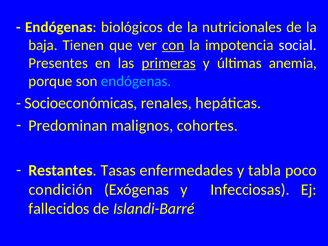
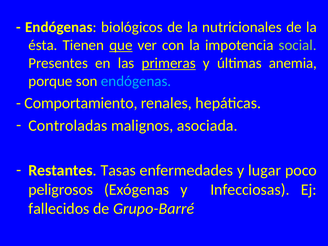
baja: baja -> ésta
que underline: none -> present
con underline: present -> none
social colour: white -> light green
Socioeconómicas: Socioeconómicas -> Comportamiento
Predominan: Predominan -> Controladas
cohortes: cohortes -> asociada
tabla: tabla -> lugar
condición: condición -> peligrosos
Islandi-Barré: Islandi-Barré -> Grupo-Barré
